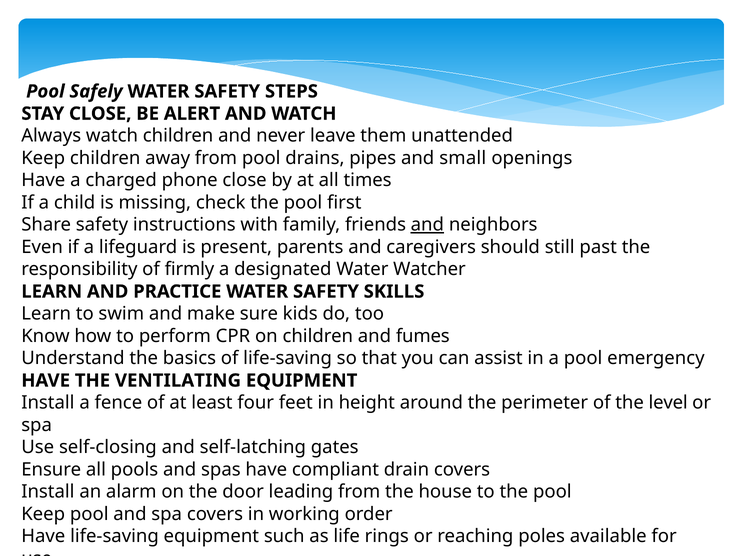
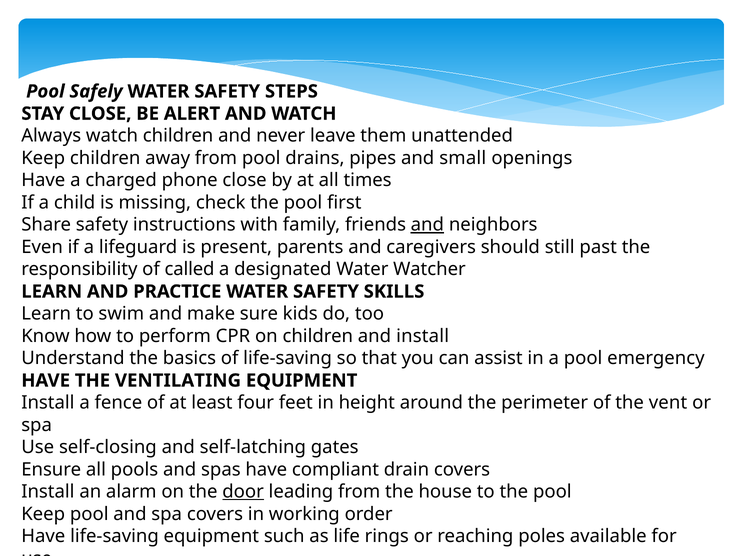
firmly: firmly -> called
and fumes: fumes -> install
level: level -> vent
door underline: none -> present
